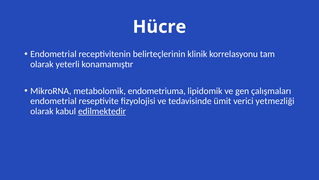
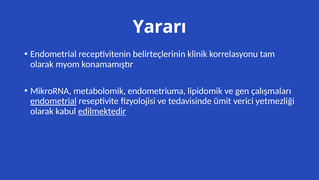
Hücre: Hücre -> Yararı
yeterli: yeterli -> myom
endometrial at (53, 101) underline: none -> present
